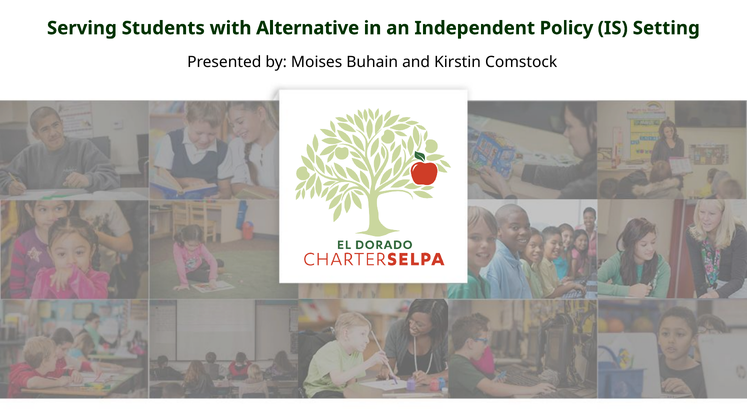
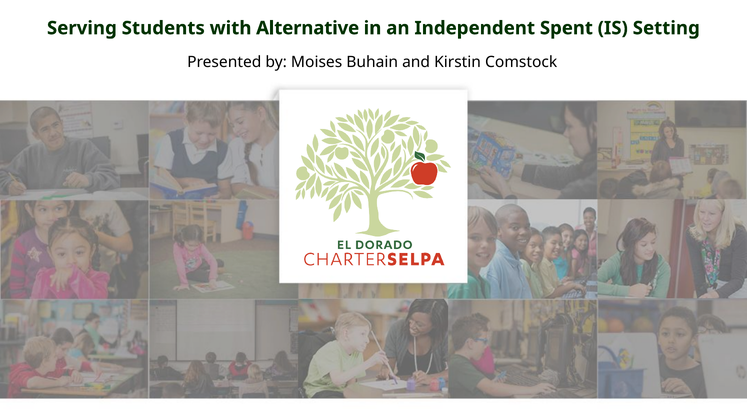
Policy: Policy -> Spent
